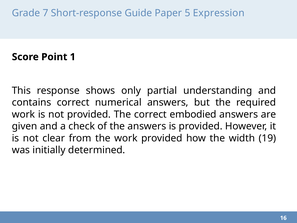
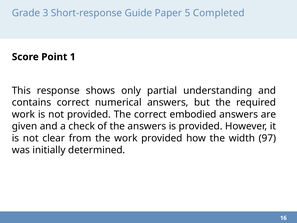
7: 7 -> 3
Expression: Expression -> Completed
19: 19 -> 97
